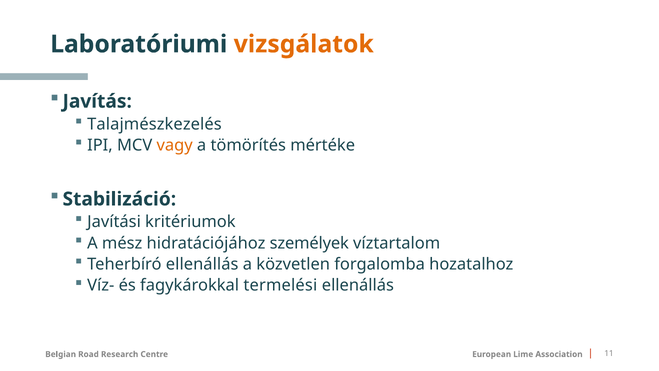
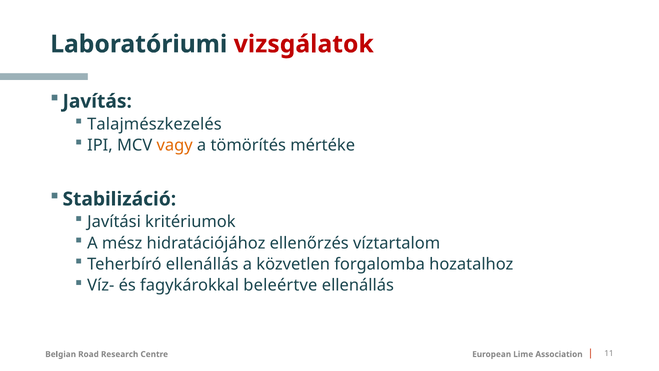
vizsgálatok colour: orange -> red
személyek: személyek -> ellenőrzés
termelési: termelési -> beleértve
